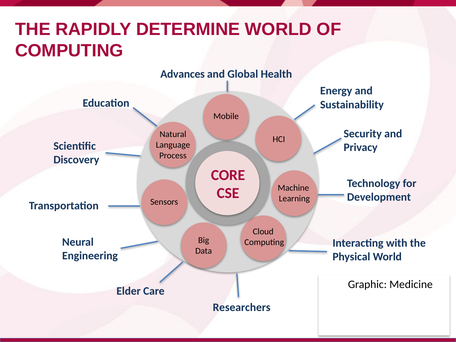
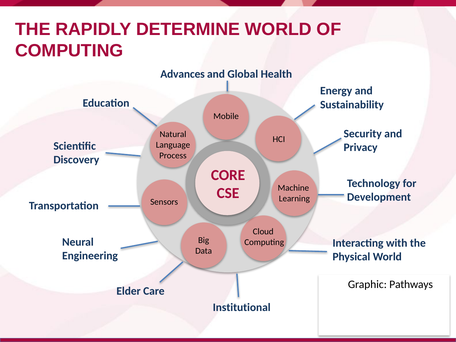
Medicine: Medicine -> Pathways
Researchers: Researchers -> Institutional
